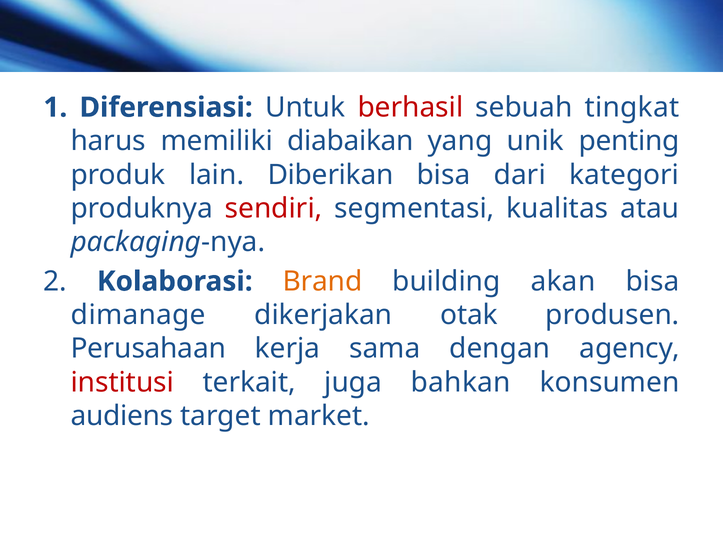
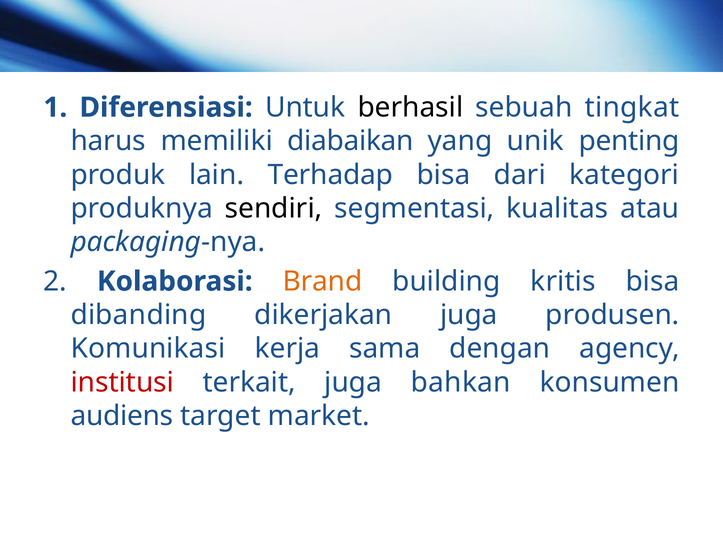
berhasil colour: red -> black
Diberikan: Diberikan -> Terhadap
sendiri colour: red -> black
akan: akan -> kritis
dimanage: dimanage -> dibanding
dikerjakan otak: otak -> juga
Perusahaan: Perusahaan -> Komunikasi
